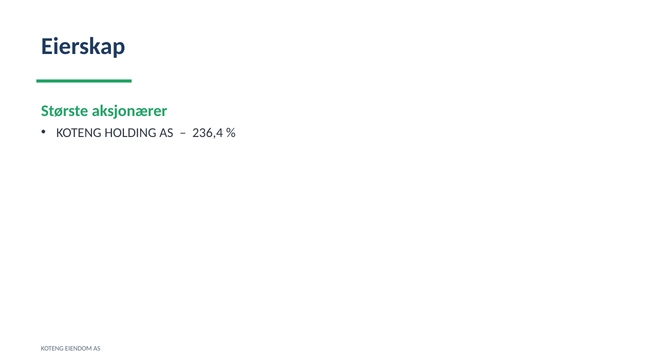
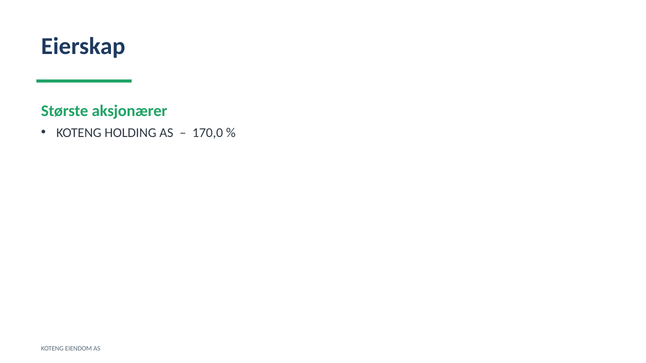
236,4: 236,4 -> 170,0
